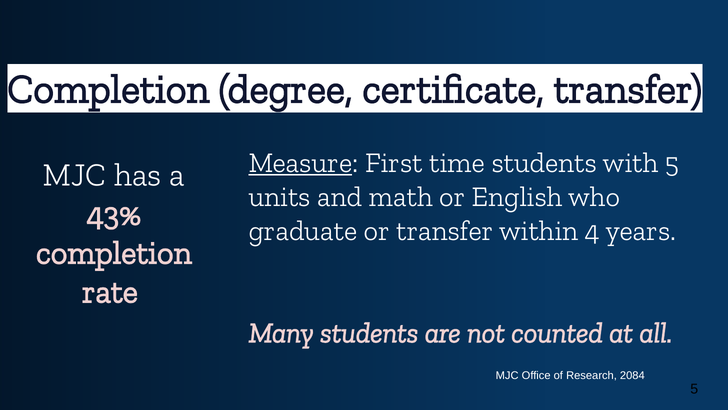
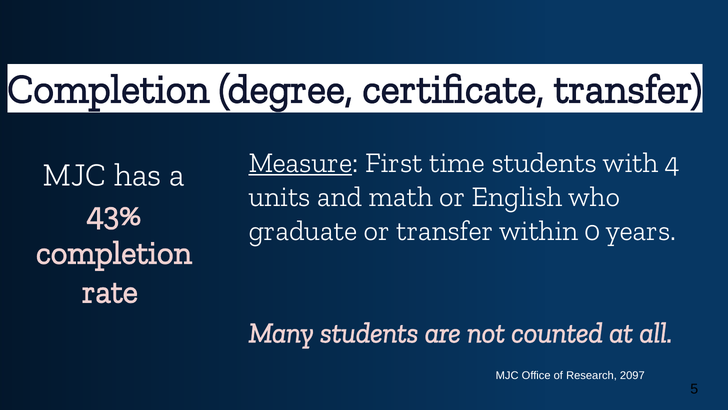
with 5: 5 -> 4
4: 4 -> 0
2084: 2084 -> 2097
